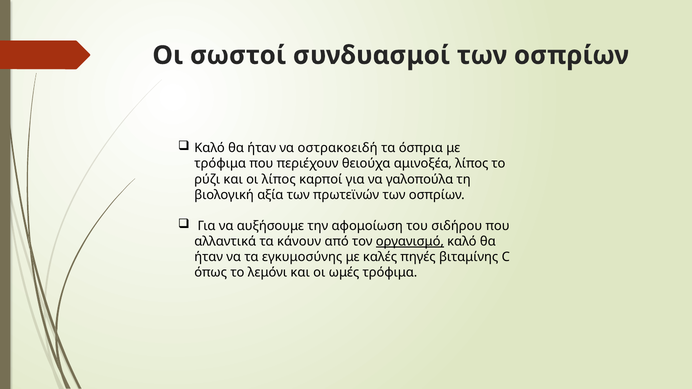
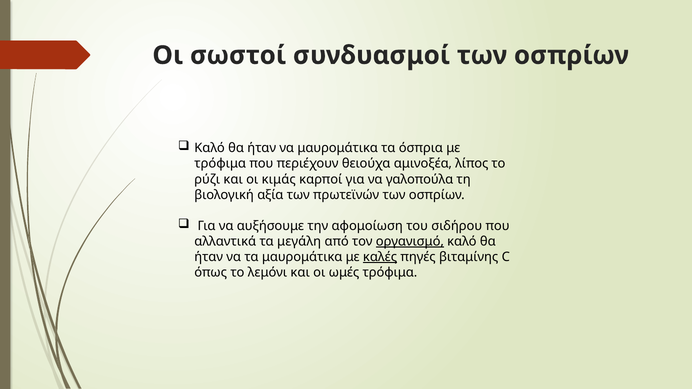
να οστρακοειδή: οστρακοειδή -> μαυρομάτικα
οι λίπος: λίπος -> κιμάς
κάνουν: κάνουν -> μεγάλη
τα εγκυμοσύνης: εγκυμοσύνης -> μαυρομάτικα
καλές underline: none -> present
